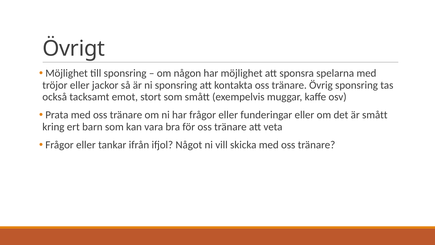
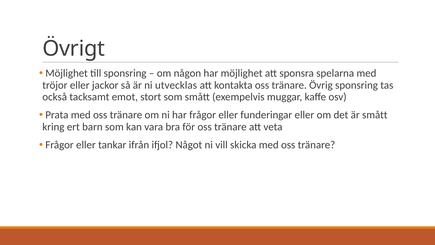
ni sponsring: sponsring -> utvecklas
